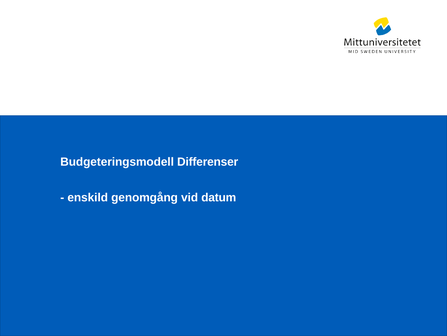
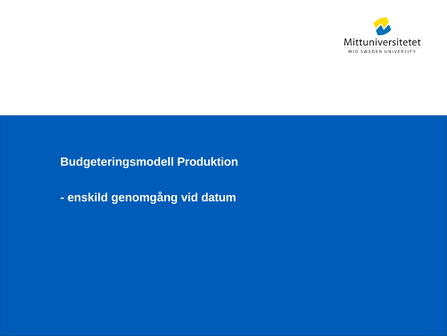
Differenser: Differenser -> Produktion
